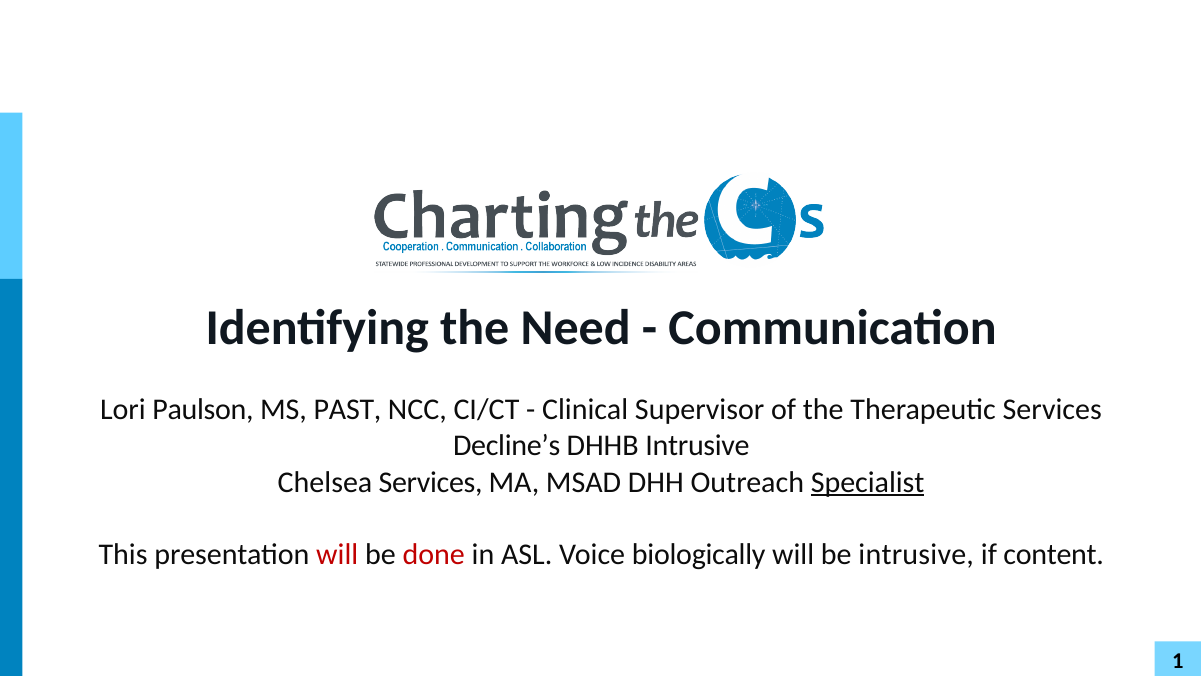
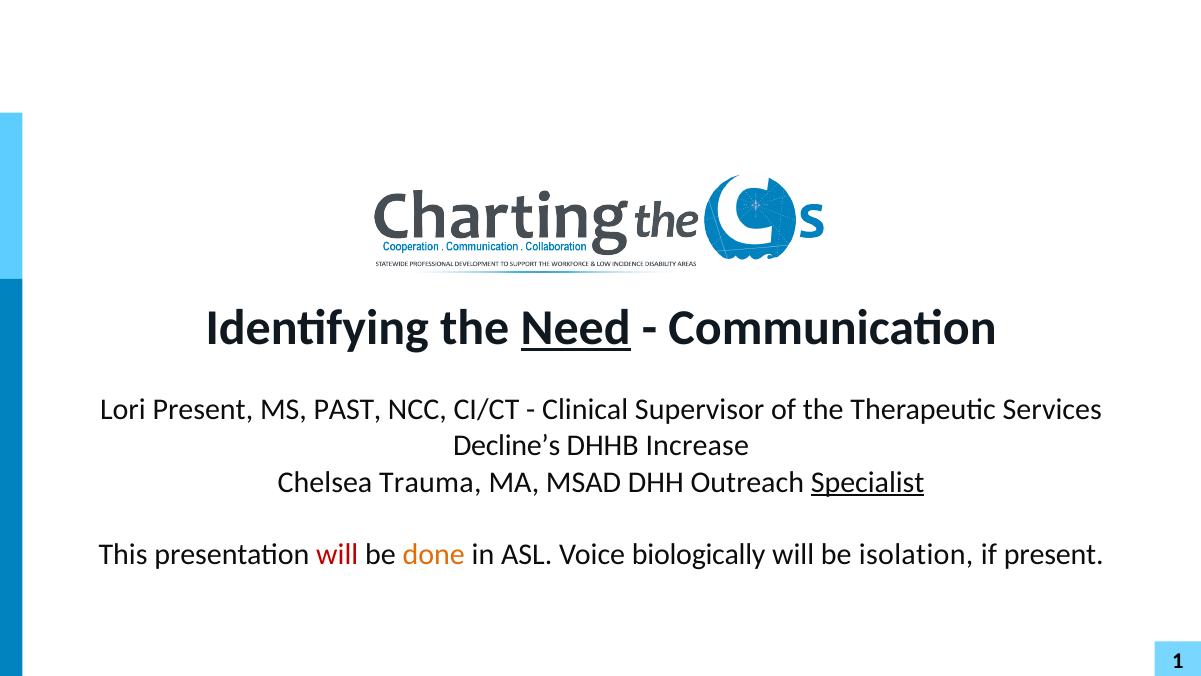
Need underline: none -> present
Lori Paulson: Paulson -> Present
DHHB Intrusive: Intrusive -> Increase
Chelsea Services: Services -> Trauma
done colour: red -> orange
be intrusive: intrusive -> isolation
if content: content -> present
